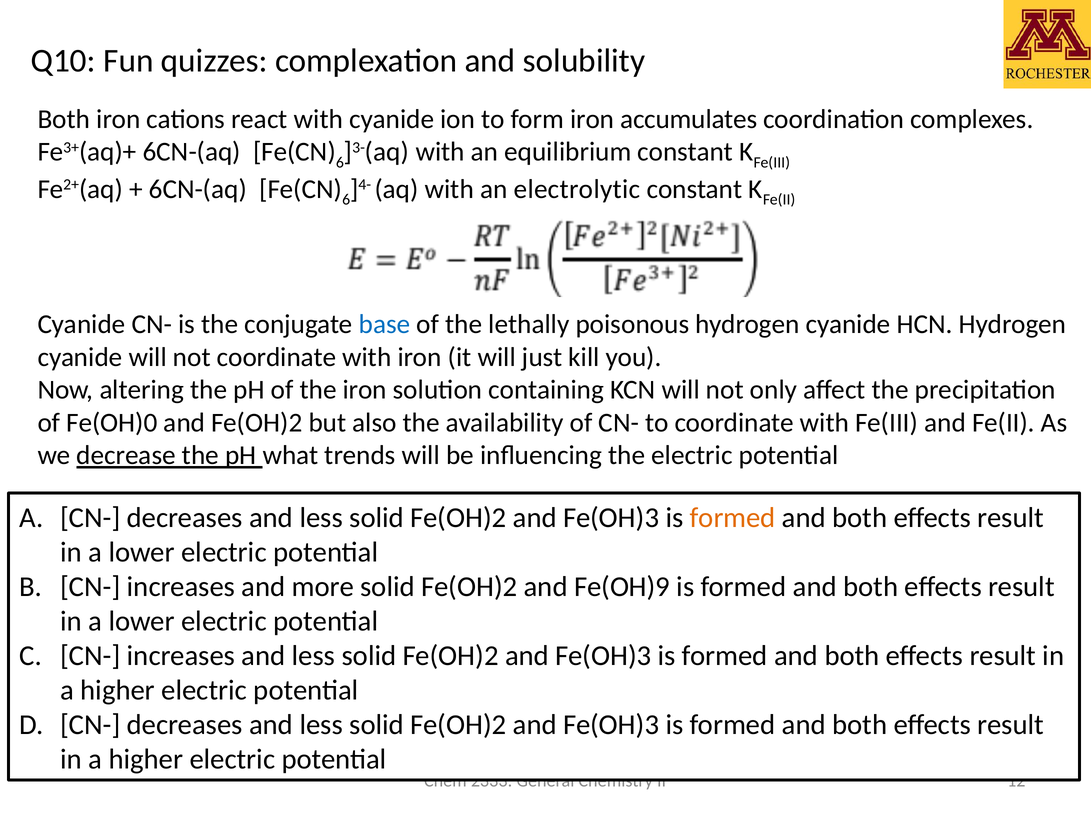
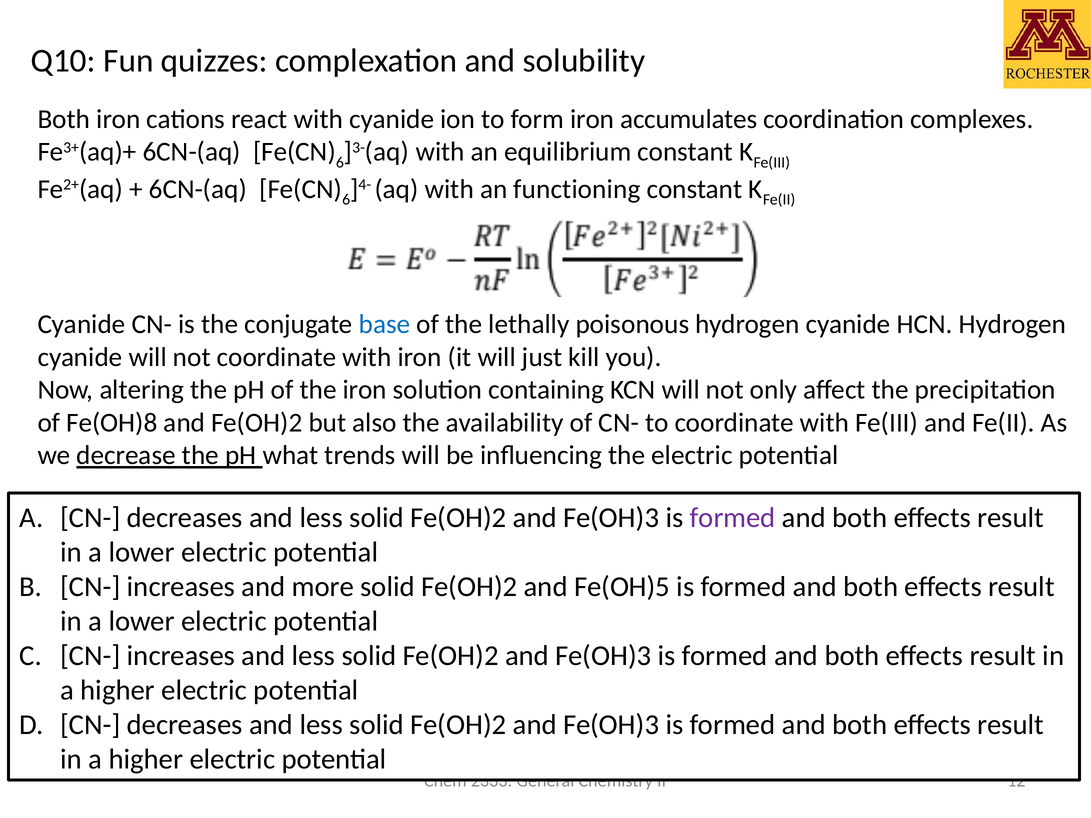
electrolytic: electrolytic -> functioning
Fe(OH)0: Fe(OH)0 -> Fe(OH)8
formed at (733, 518) colour: orange -> purple
Fe(OH)9: Fe(OH)9 -> Fe(OH)5
